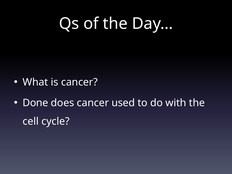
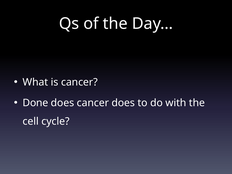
cancer used: used -> does
